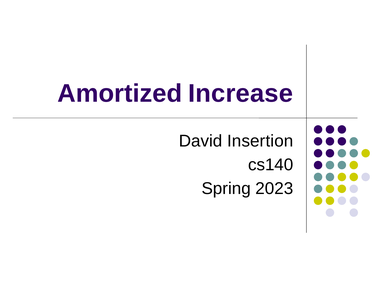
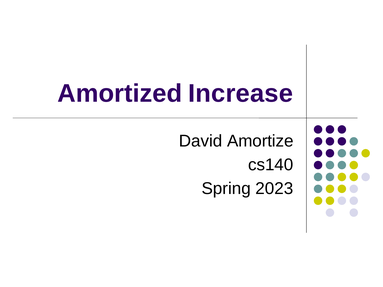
Insertion: Insertion -> Amortize
